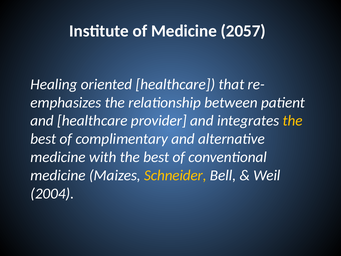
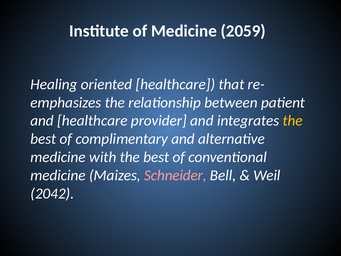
2057: 2057 -> 2059
Schneider colour: yellow -> pink
2004: 2004 -> 2042
